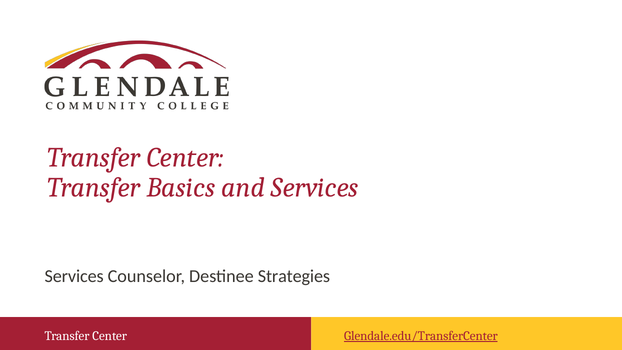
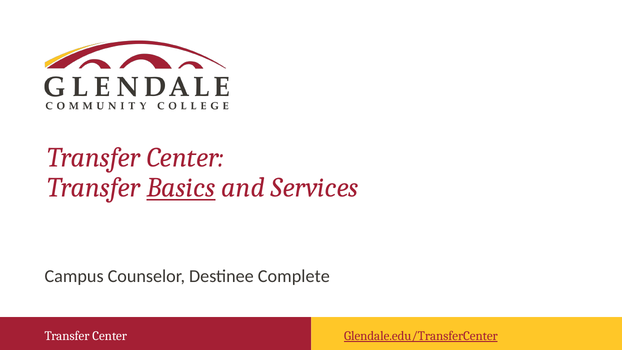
Basics underline: none -> present
Services at (74, 276): Services -> Campus
Strategies: Strategies -> Complete
